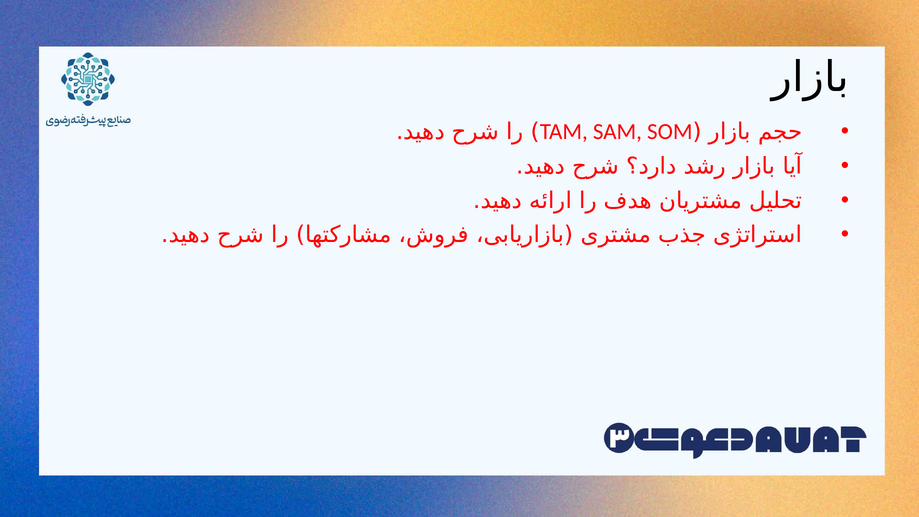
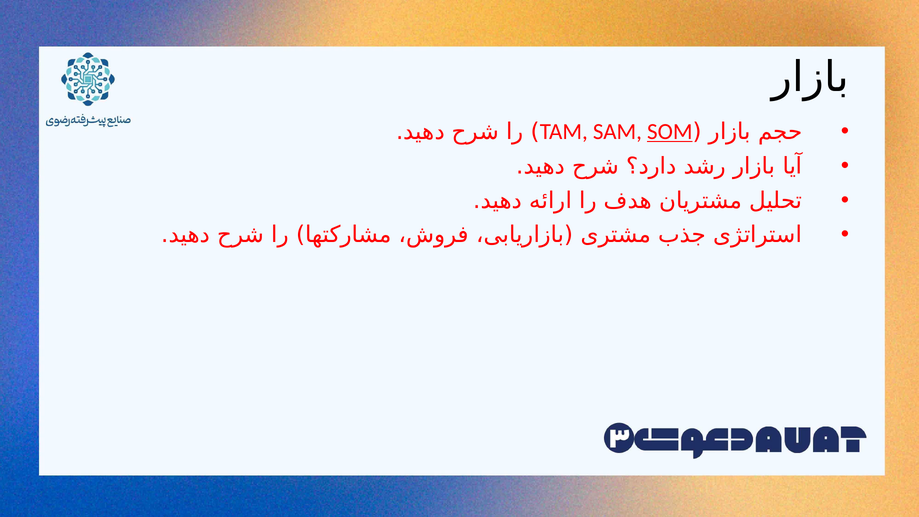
SOM underline: none -> present
